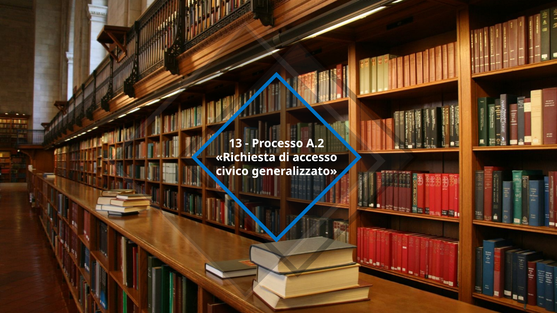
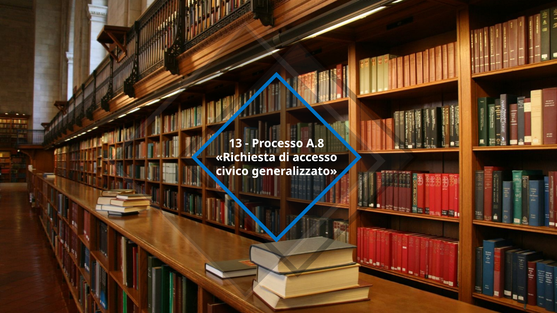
A.2: A.2 -> A.8
